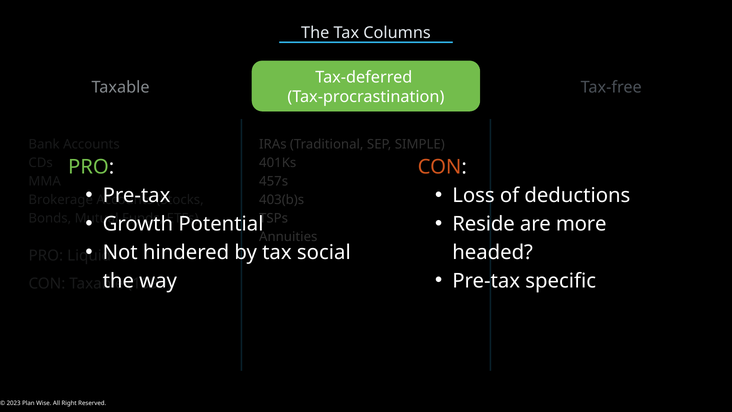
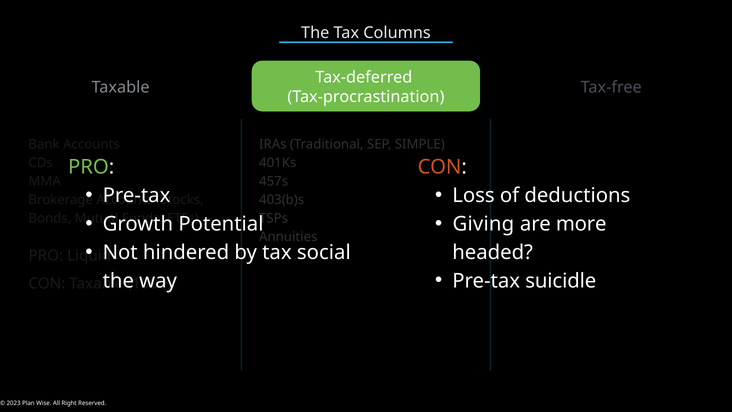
Reside: Reside -> Giving
specific: specific -> suicidle
